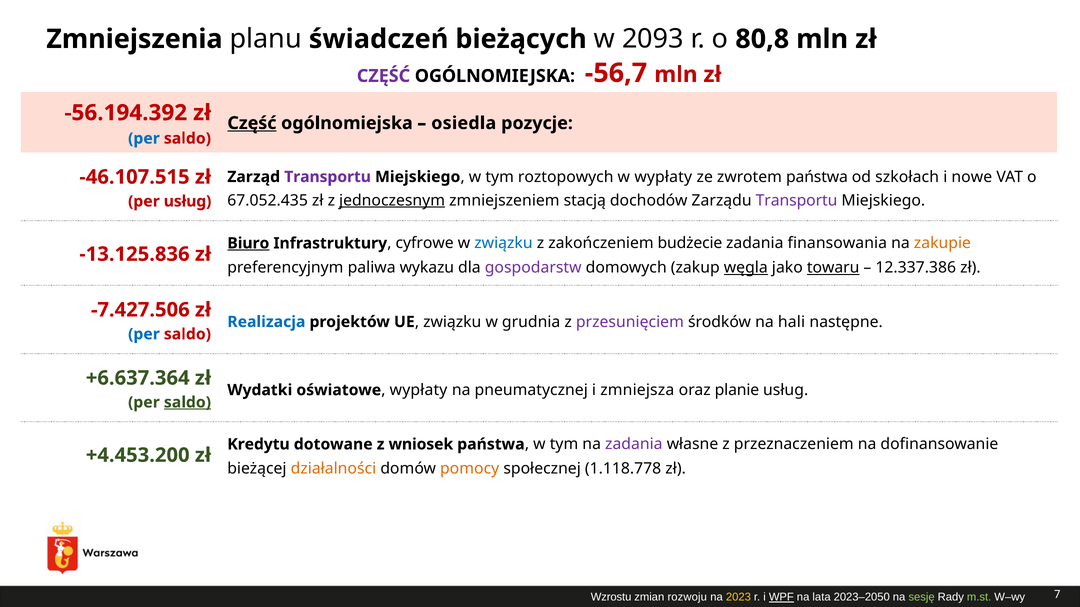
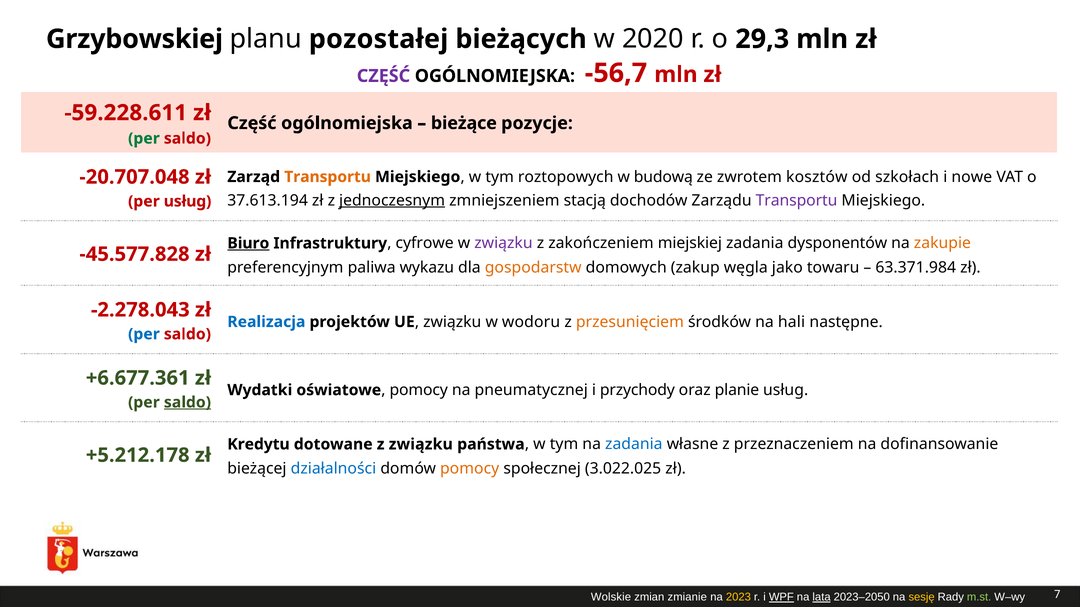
Zmniejszenia: Zmniejszenia -> Grzybowskiej
świadczeń: świadczeń -> pozostałej
2093: 2093 -> 2020
80,8: 80,8 -> 29,3
-56.194.392: -56.194.392 -> -59.228.611
Część at (252, 123) underline: present -> none
osiedla: osiedla -> bieżące
per at (144, 139) colour: blue -> green
-46.107.515: -46.107.515 -> -20.707.048
Transportu at (328, 177) colour: purple -> orange
w wypłaty: wypłaty -> budową
zwrotem państwa: państwa -> kosztów
67.052.435: 67.052.435 -> 37.613.194
związku at (503, 243) colour: blue -> purple
budżecie: budżecie -> miejskiej
finansowania: finansowania -> dysponentów
-13.125.836: -13.125.836 -> -45.577.828
gospodarstw colour: purple -> orange
węgla underline: present -> none
towaru underline: present -> none
12.337.386: 12.337.386 -> 63.371.984
-7.427.506: -7.427.506 -> -2.278.043
grudnia: grudnia -> wodoru
przesunięciem colour: purple -> orange
+6.637.364: +6.637.364 -> +6.677.361
oświatowe wypłaty: wypłaty -> pomocy
zmniejsza: zmniejsza -> przychody
z wniosek: wniosek -> związku
zadania at (634, 445) colour: purple -> blue
+4.453.200: +4.453.200 -> +5.212.178
działalności colour: orange -> blue
1.118.778: 1.118.778 -> 3.022.025
Wzrostu: Wzrostu -> Wolskie
rozwoju: rozwoju -> zmianie
lata underline: none -> present
sesję colour: light green -> yellow
